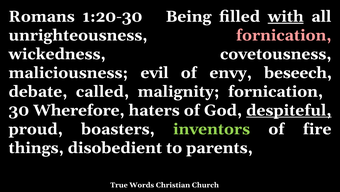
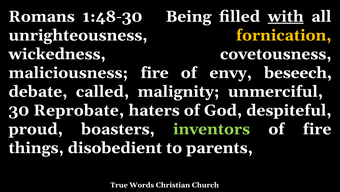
1:20-30: 1:20-30 -> 1:48-30
fornication at (284, 35) colour: pink -> yellow
maliciousness evil: evil -> fire
malignity fornication: fornication -> unmerciful
Wherefore: Wherefore -> Reprobate
despiteful underline: present -> none
